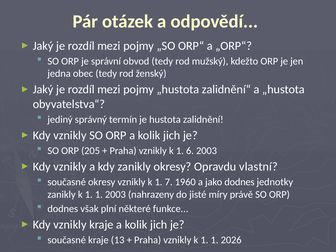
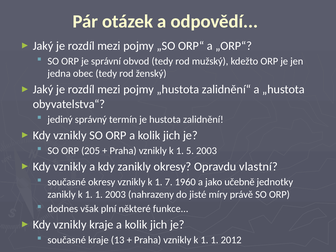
6: 6 -> 5
jako dodnes: dodnes -> učebně
2026: 2026 -> 2012
